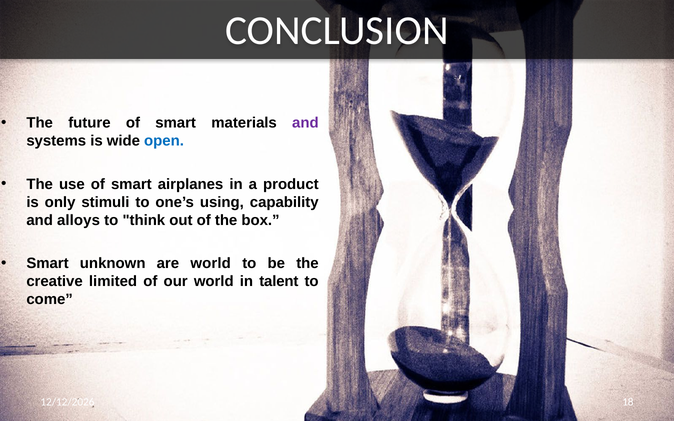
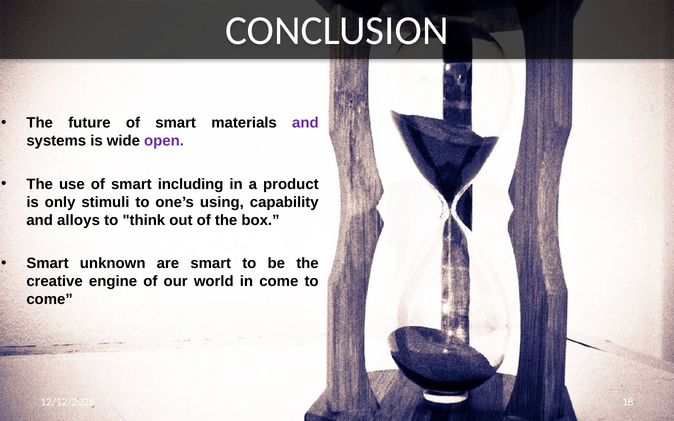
open colour: blue -> purple
airplanes: airplanes -> including
are world: world -> smart
limited: limited -> engine
in talent: talent -> come
